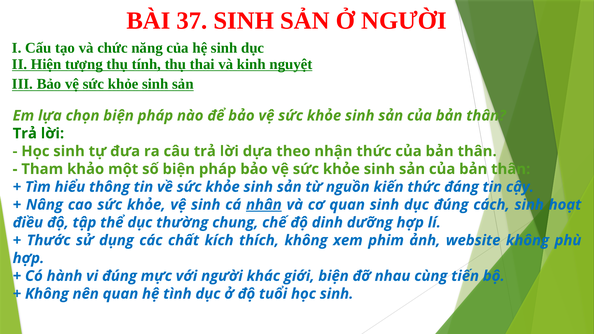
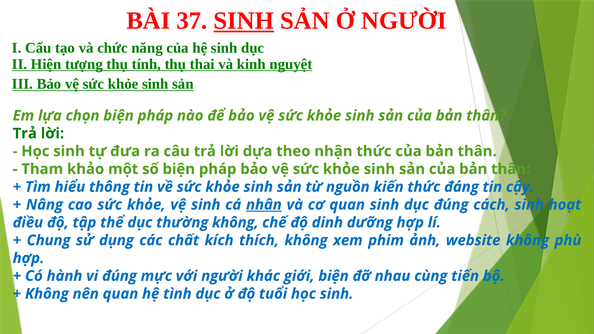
SINH at (244, 21) underline: none -> present
thường chung: chung -> không
Thước: Thước -> Chung
